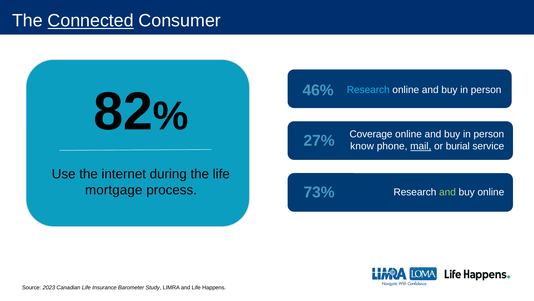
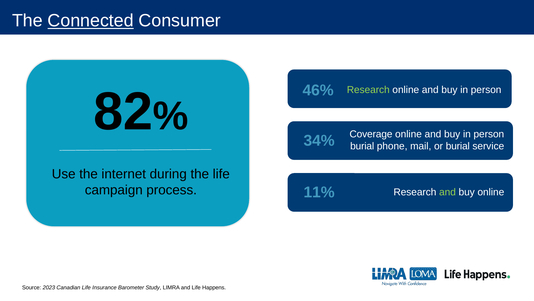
Research at (368, 90) colour: light blue -> light green
27%: 27% -> 34%
know at (362, 146): know -> burial
mail underline: present -> none
mortgage: mortgage -> campaign
73%: 73% -> 11%
